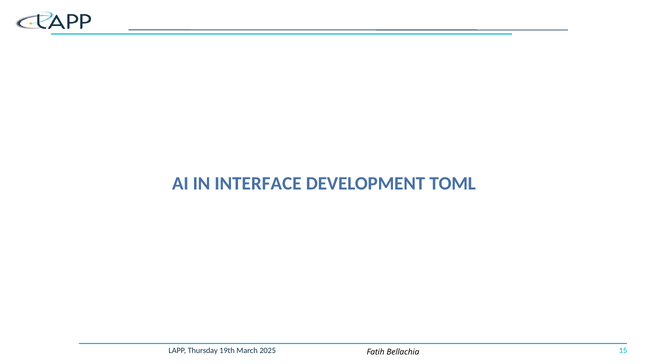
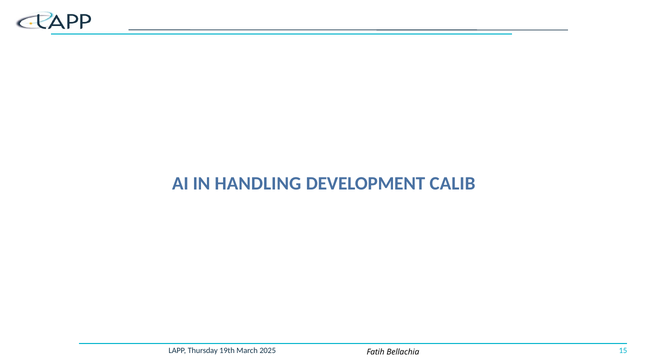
INTERFACE: INTERFACE -> HANDLING
TOML: TOML -> CALIB
